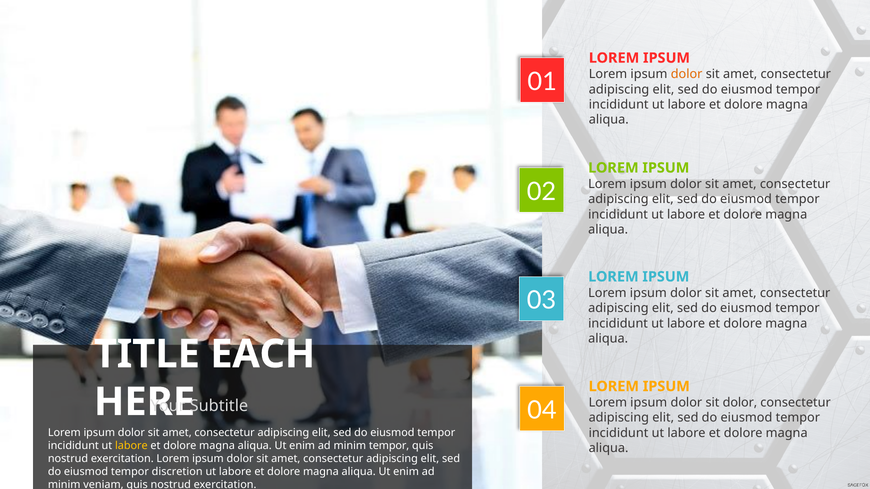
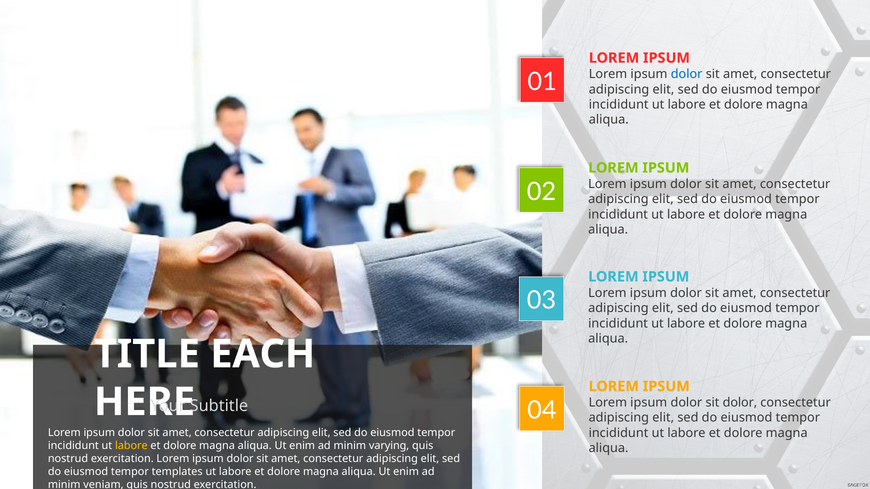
dolor at (687, 74) colour: orange -> blue
minim tempor: tempor -> varying
discretion: discretion -> templates
